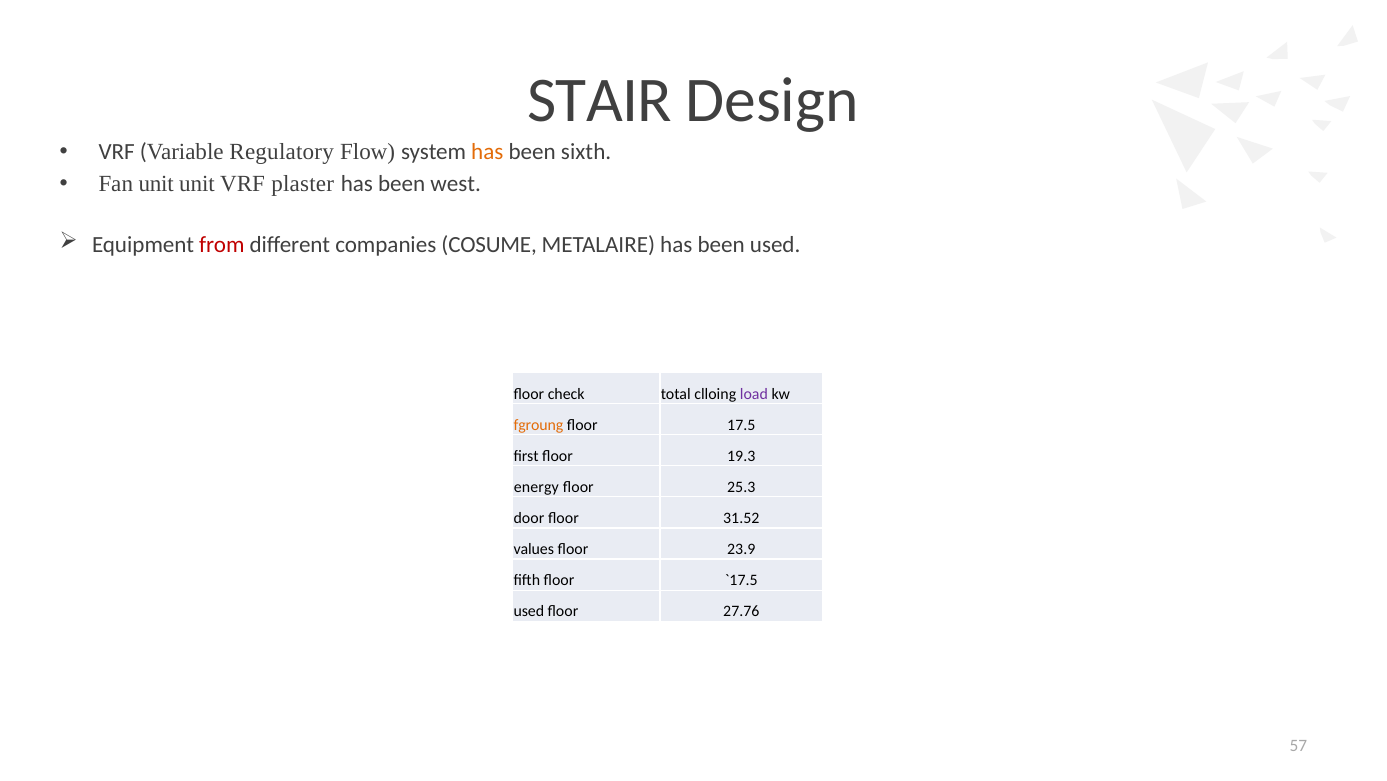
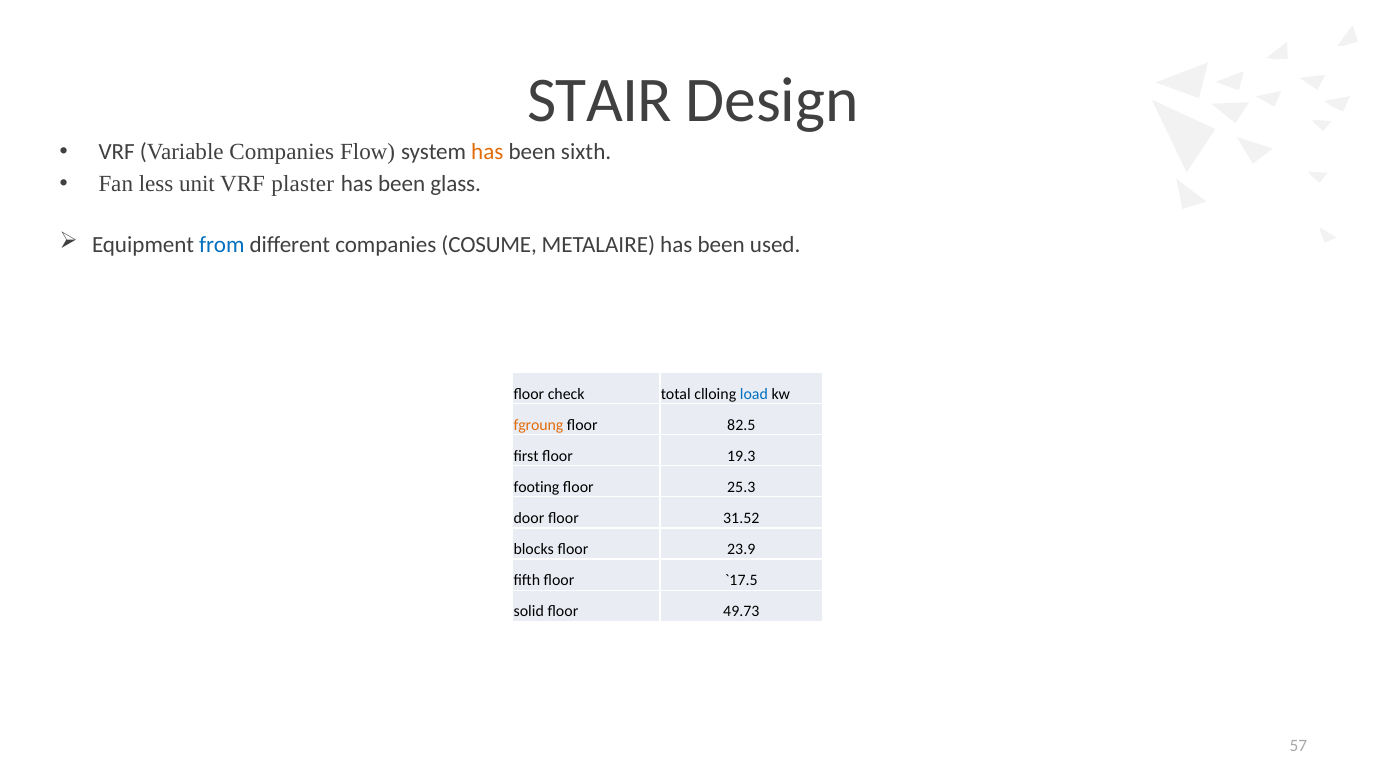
Variable Regulatory: Regulatory -> Companies
Fan unit: unit -> less
west: west -> glass
from colour: red -> blue
load colour: purple -> blue
17.5: 17.5 -> 82.5
energy: energy -> footing
values: values -> blocks
used at (529, 611): used -> solid
27.76: 27.76 -> 49.73
